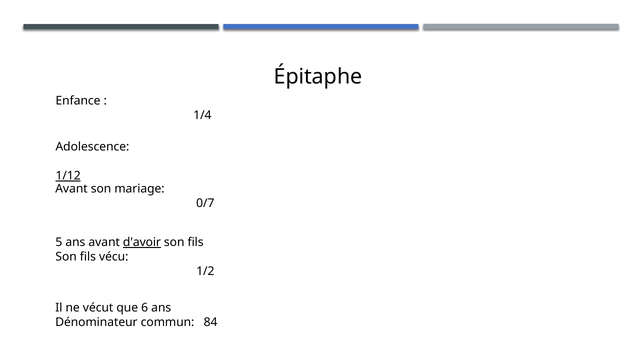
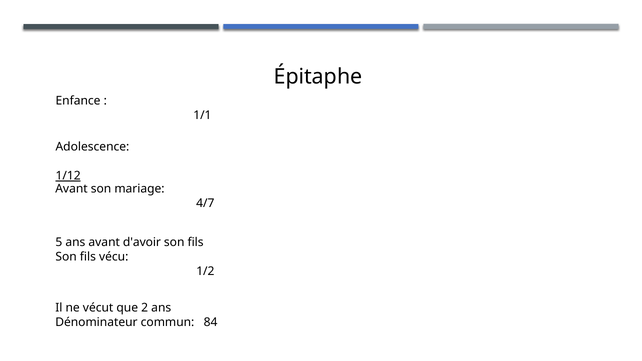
1/4: 1/4 -> 1/1
0/7: 0/7 -> 4/7
d'avoir underline: present -> none
6: 6 -> 2
